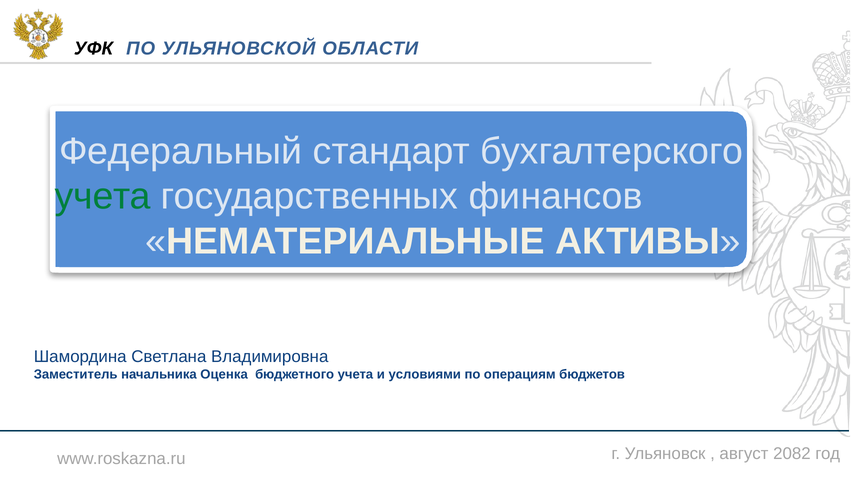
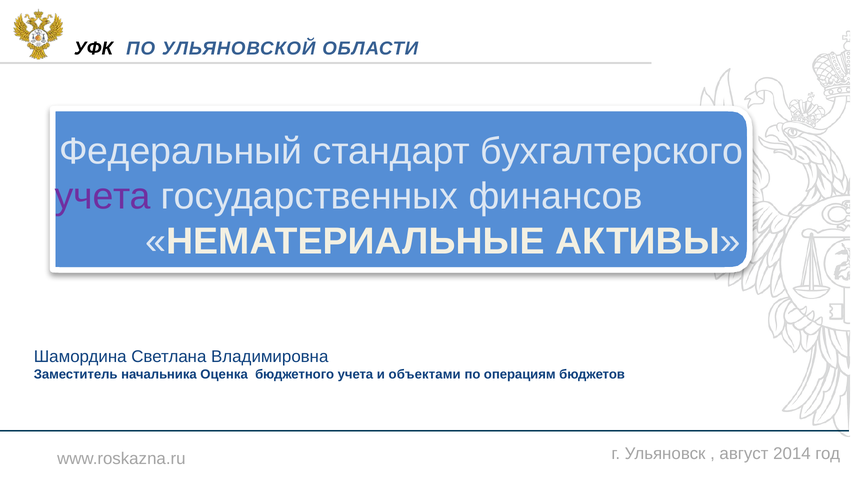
учета at (103, 197) colour: green -> purple
условиями: условиями -> объектами
2082: 2082 -> 2014
